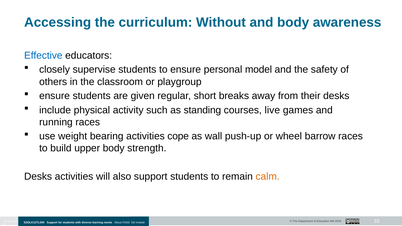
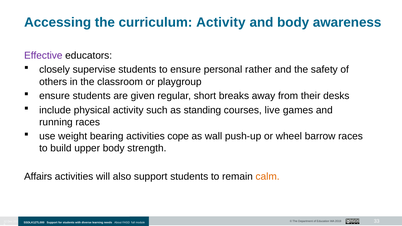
curriculum Without: Without -> Activity
Effective colour: blue -> purple
model: model -> rather
Desks at (38, 177): Desks -> Affairs
